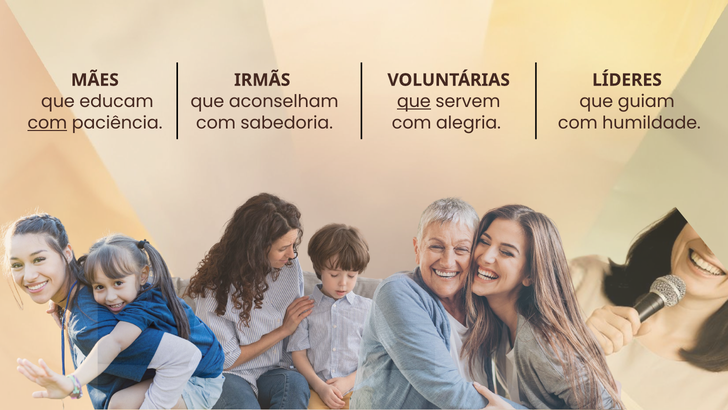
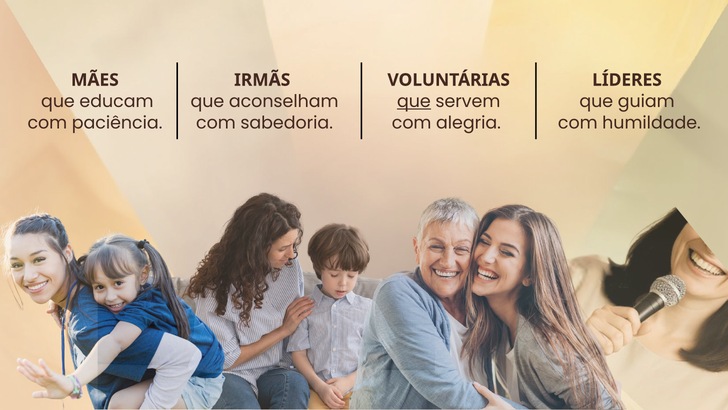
com at (47, 123) underline: present -> none
